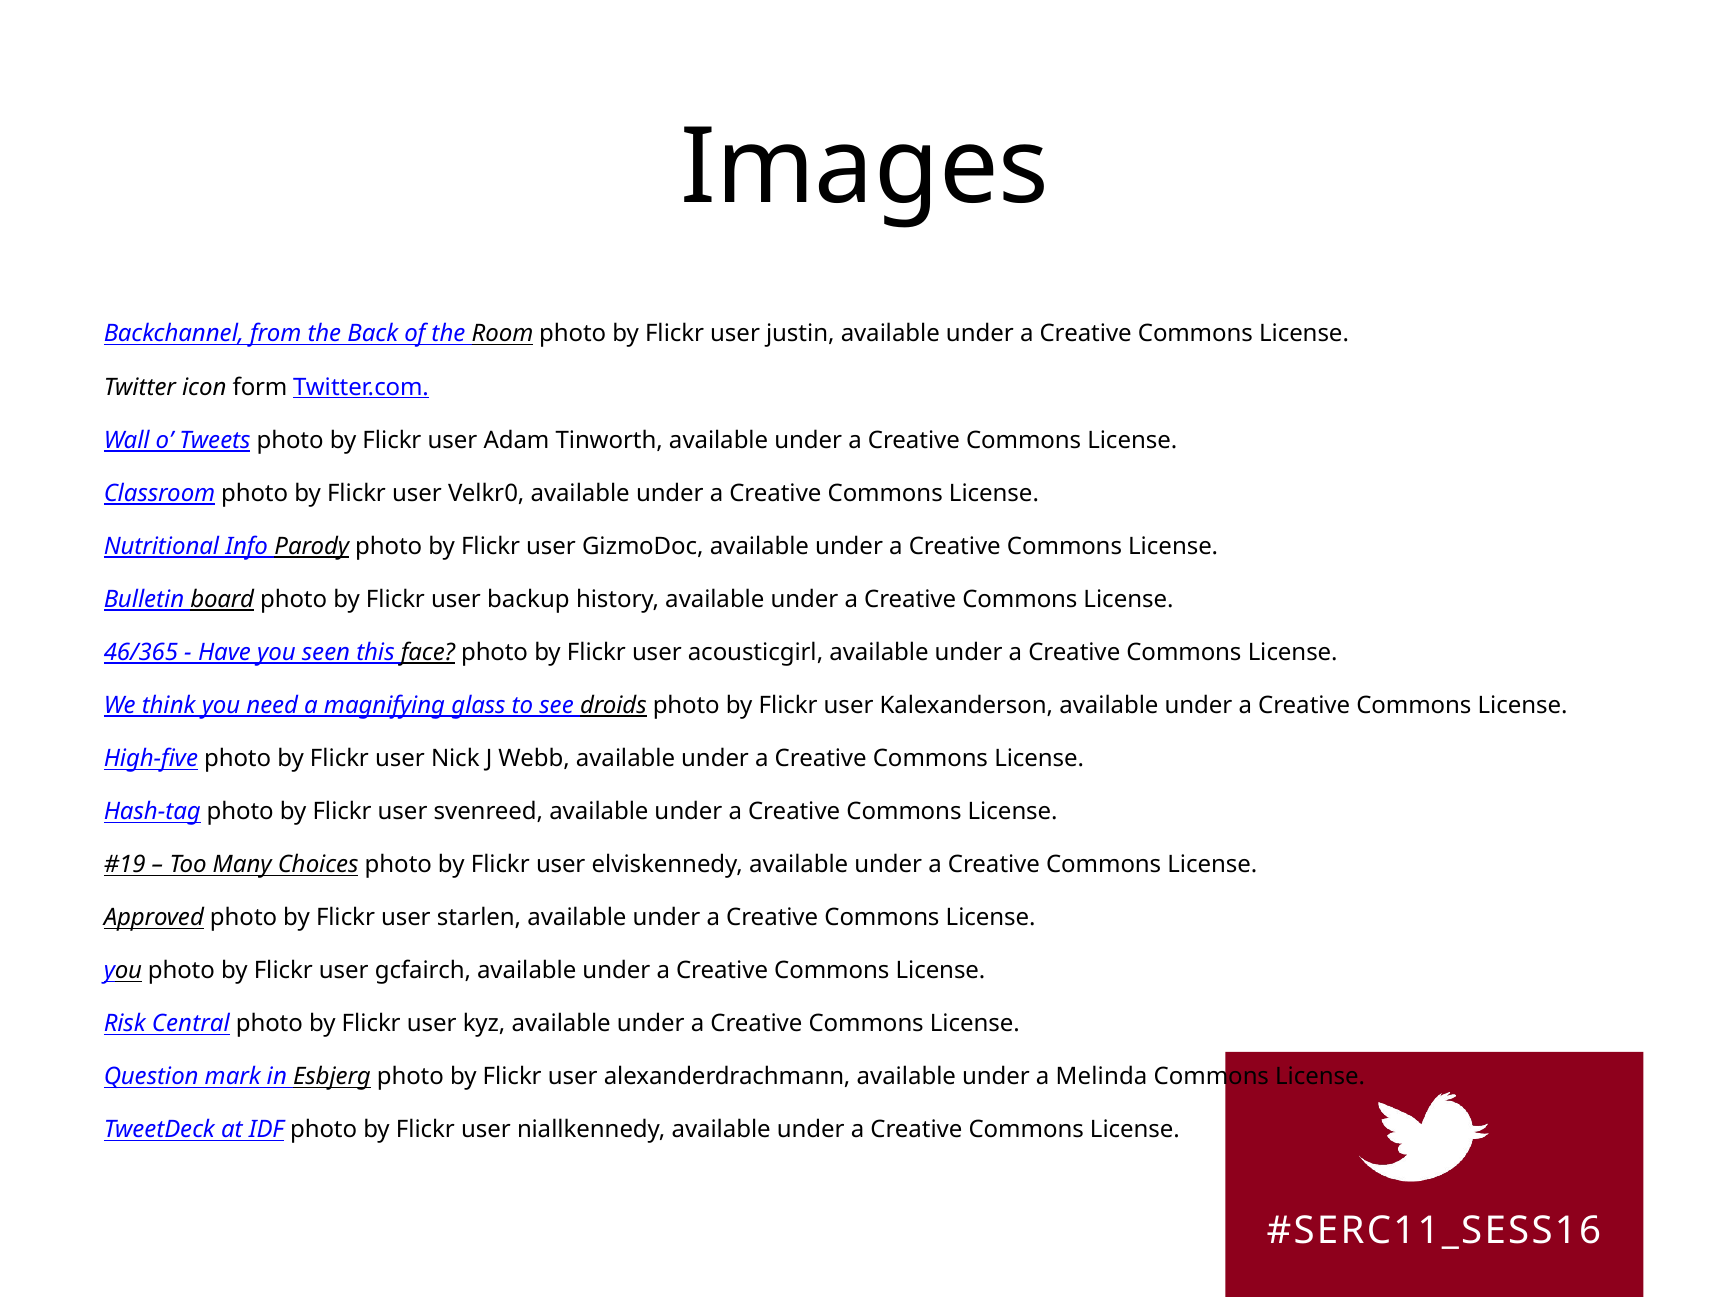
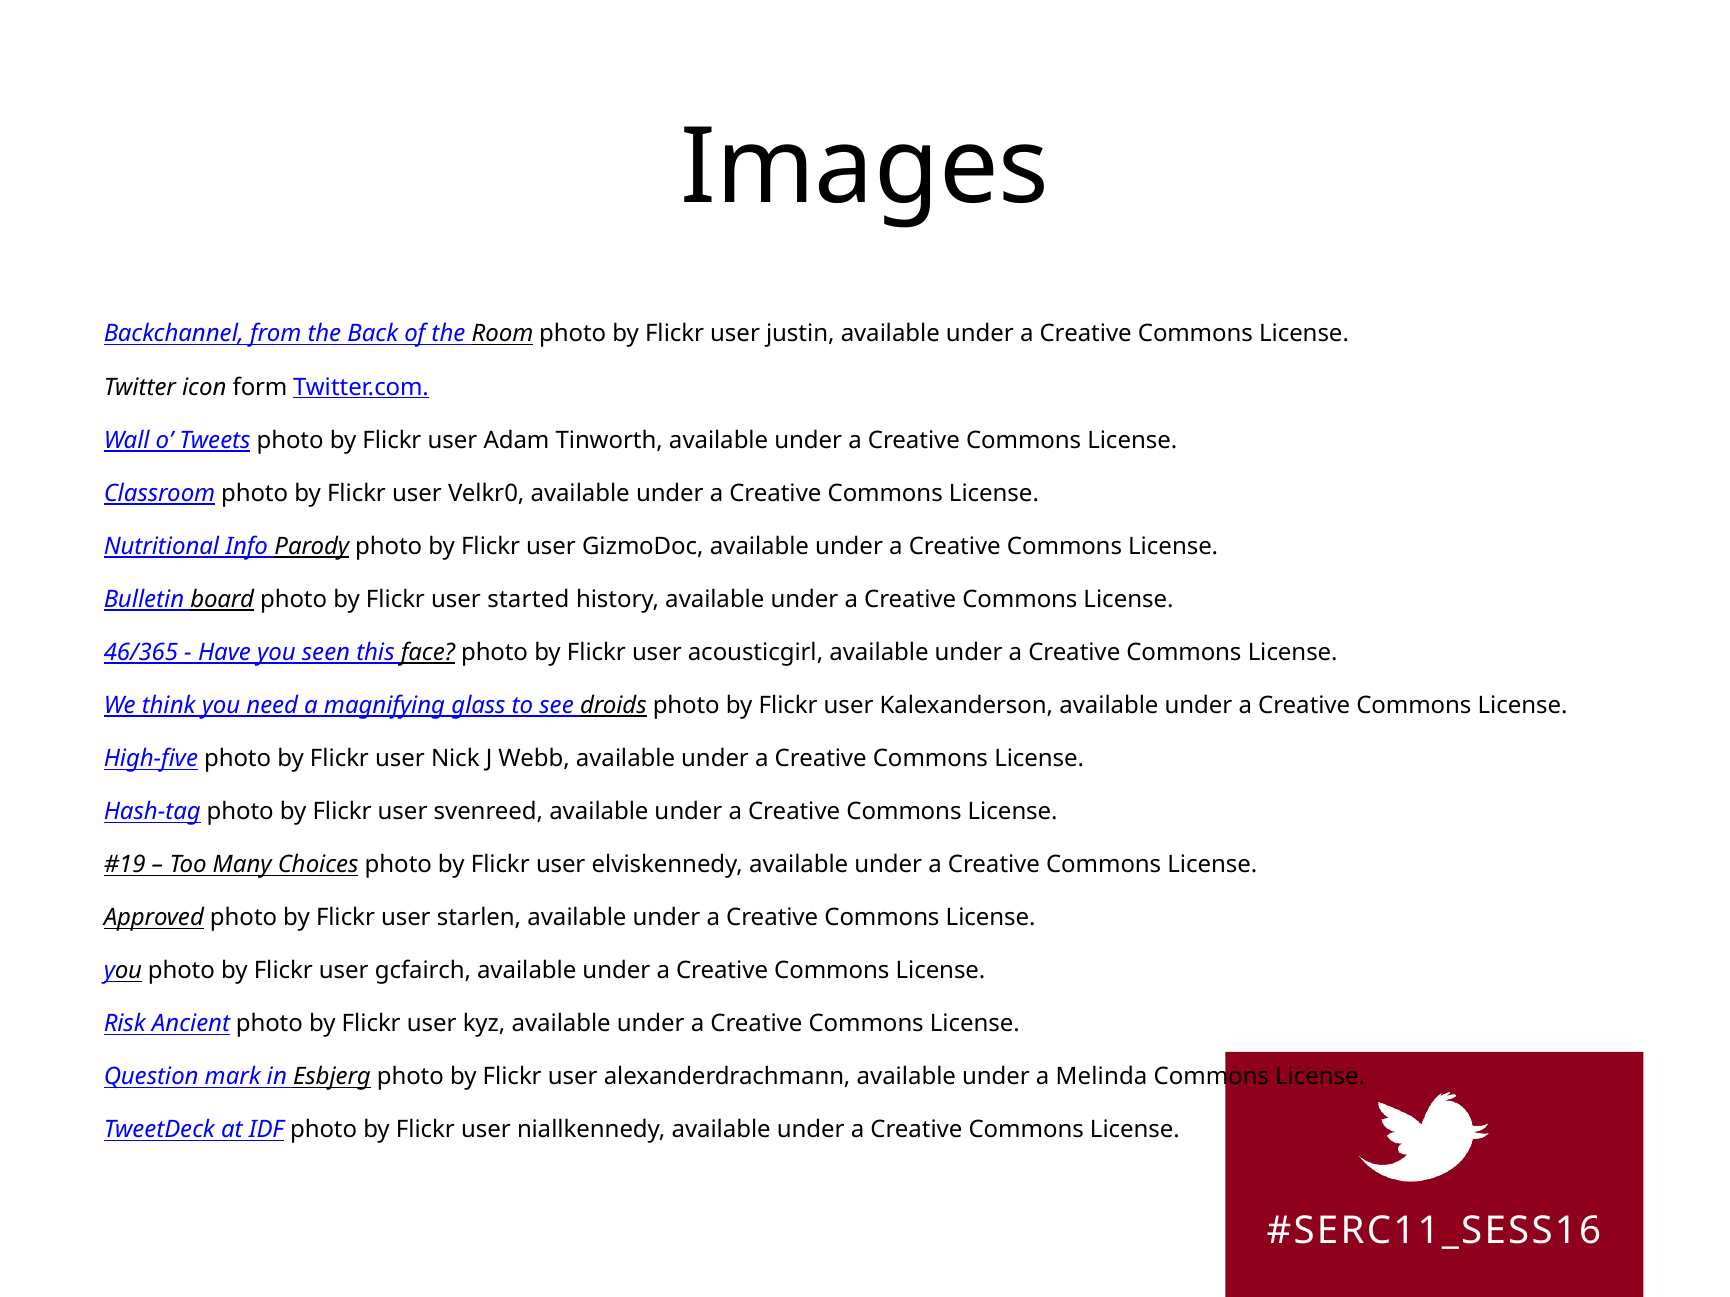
backup: backup -> started
Central: Central -> Ancient
